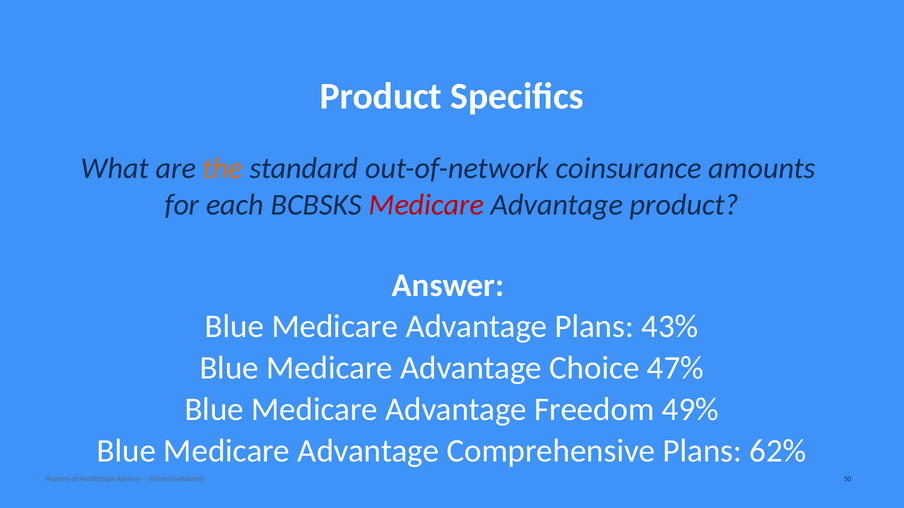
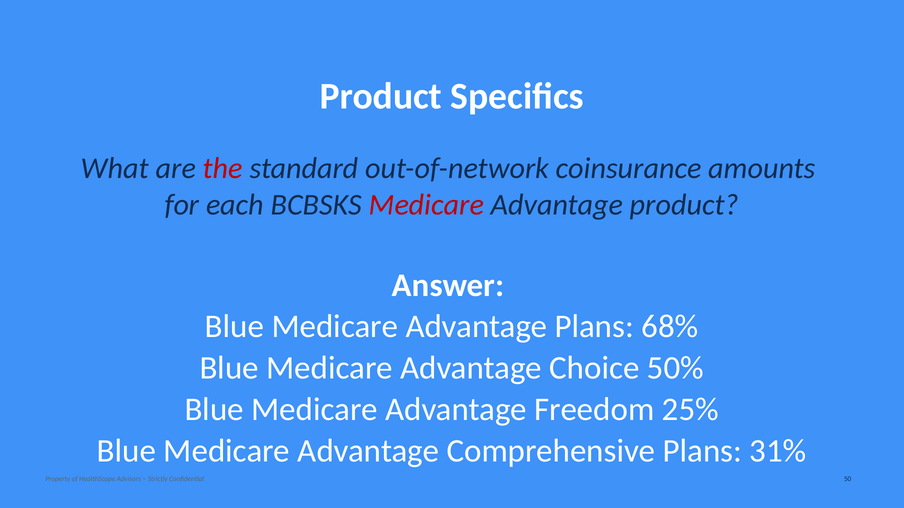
the colour: orange -> red
43%: 43% -> 68%
47%: 47% -> 50%
49%: 49% -> 25%
62%: 62% -> 31%
